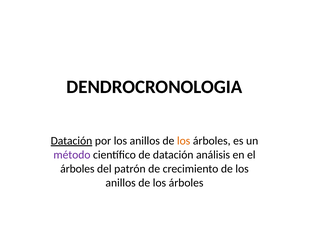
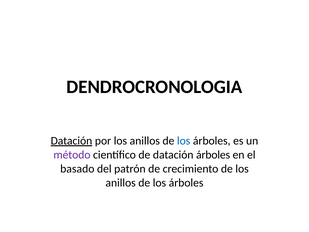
los at (184, 141) colour: orange -> blue
datación análisis: análisis -> árboles
árboles at (77, 169): árboles -> basado
